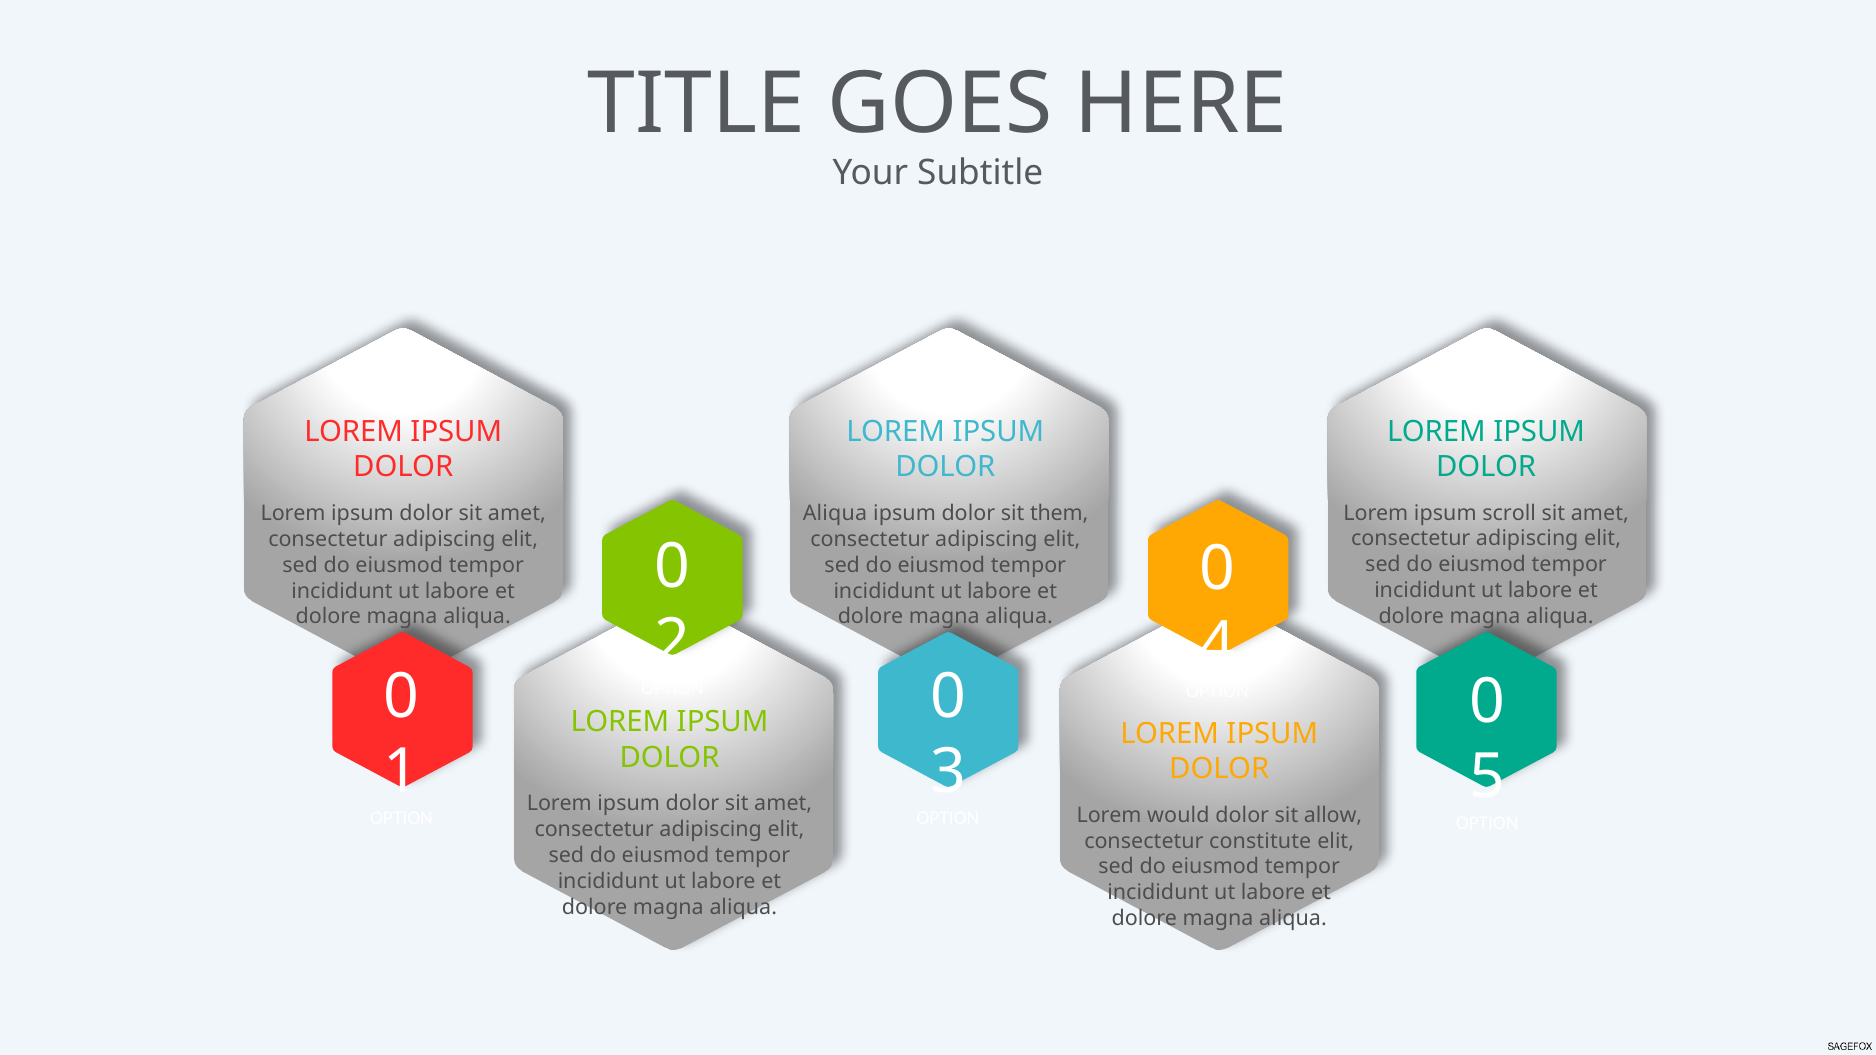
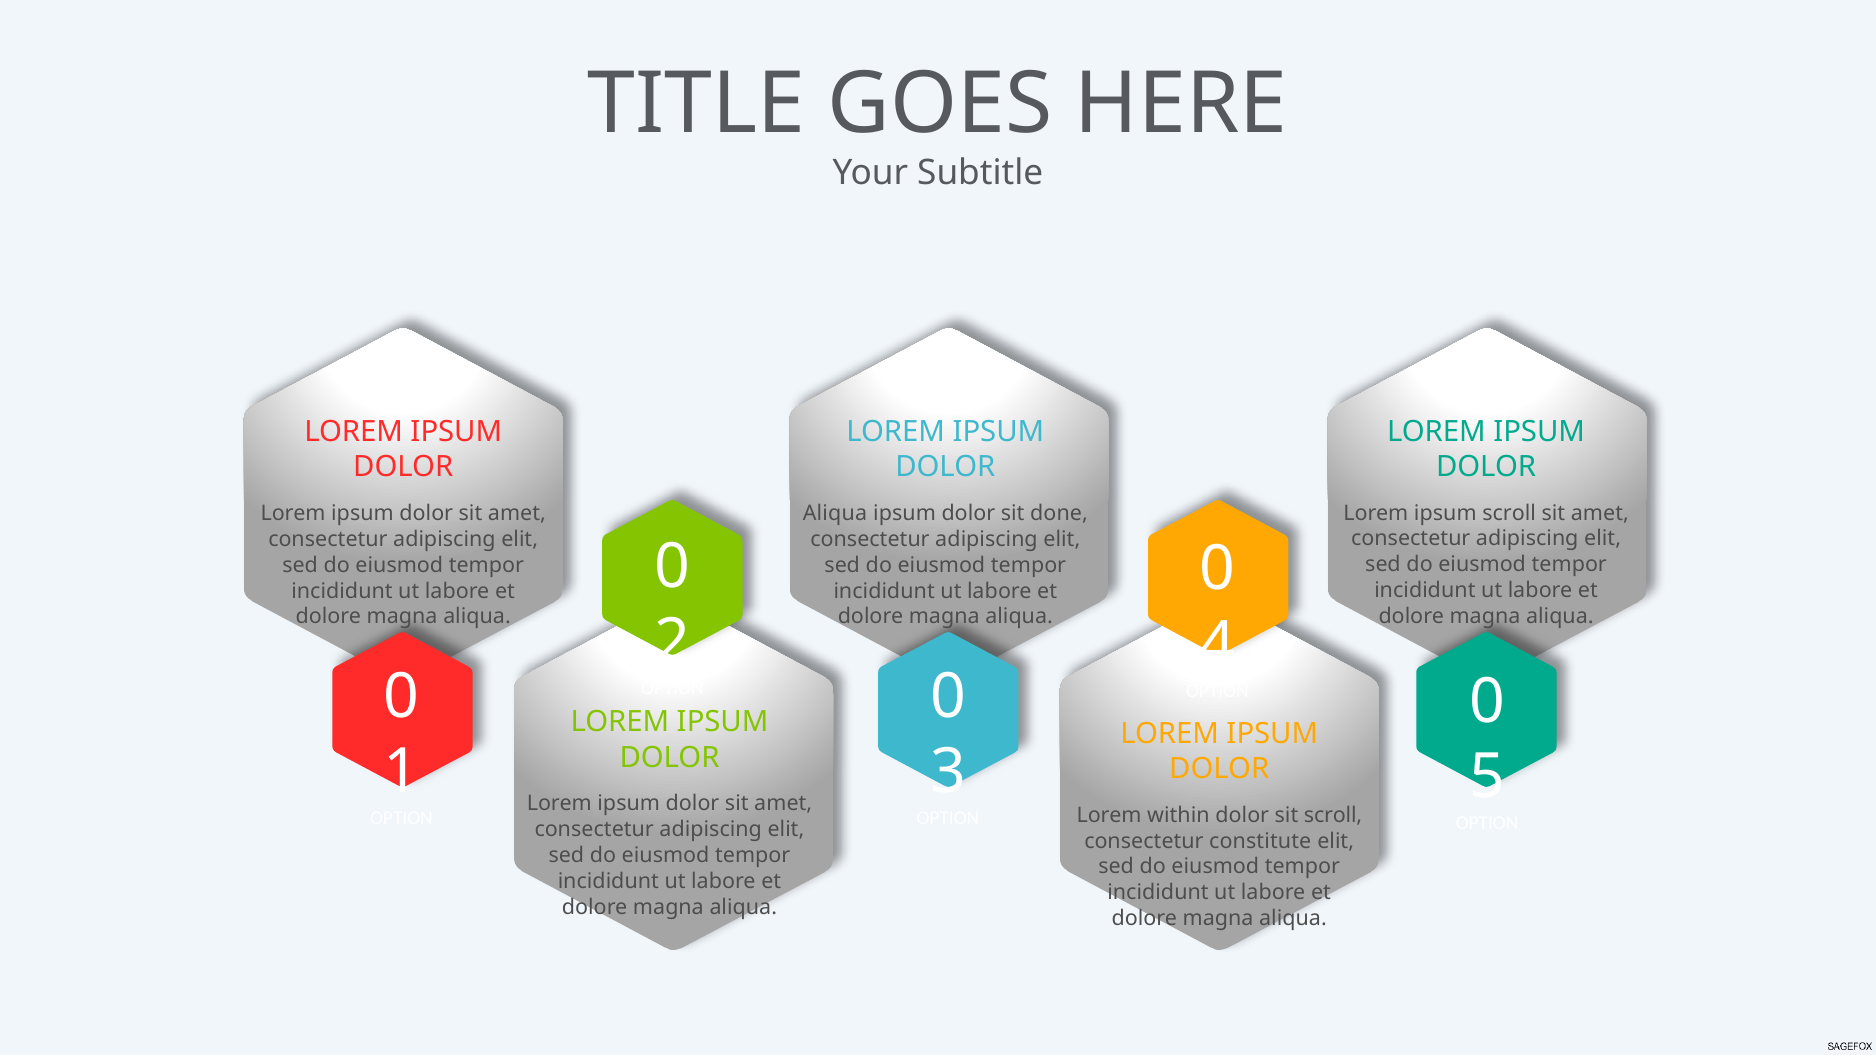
them: them -> done
would: would -> within
sit allow: allow -> scroll
